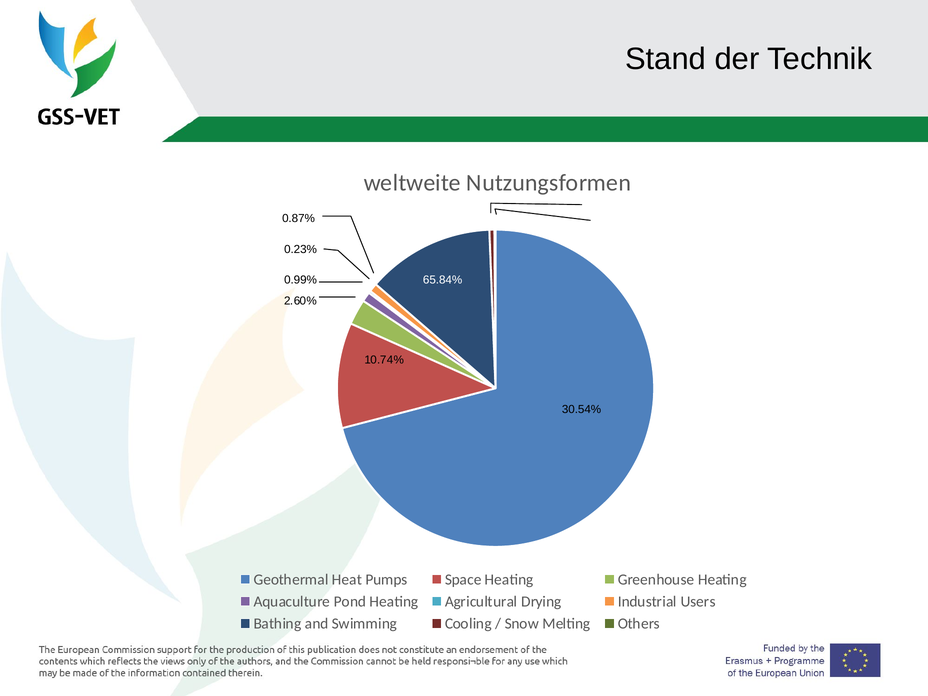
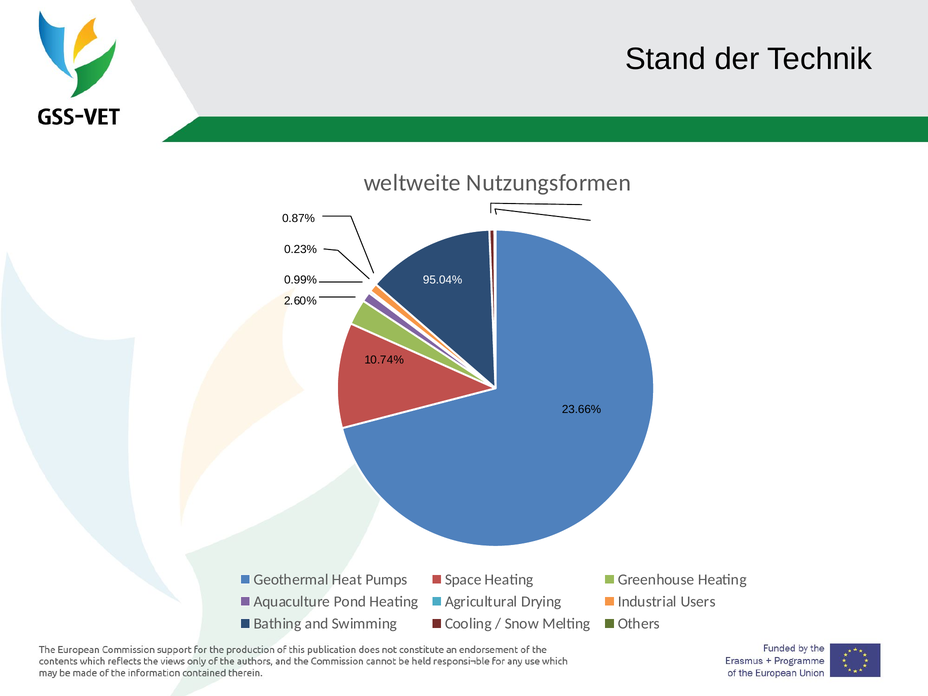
65.84%: 65.84% -> 95.04%
30.54%: 30.54% -> 23.66%
